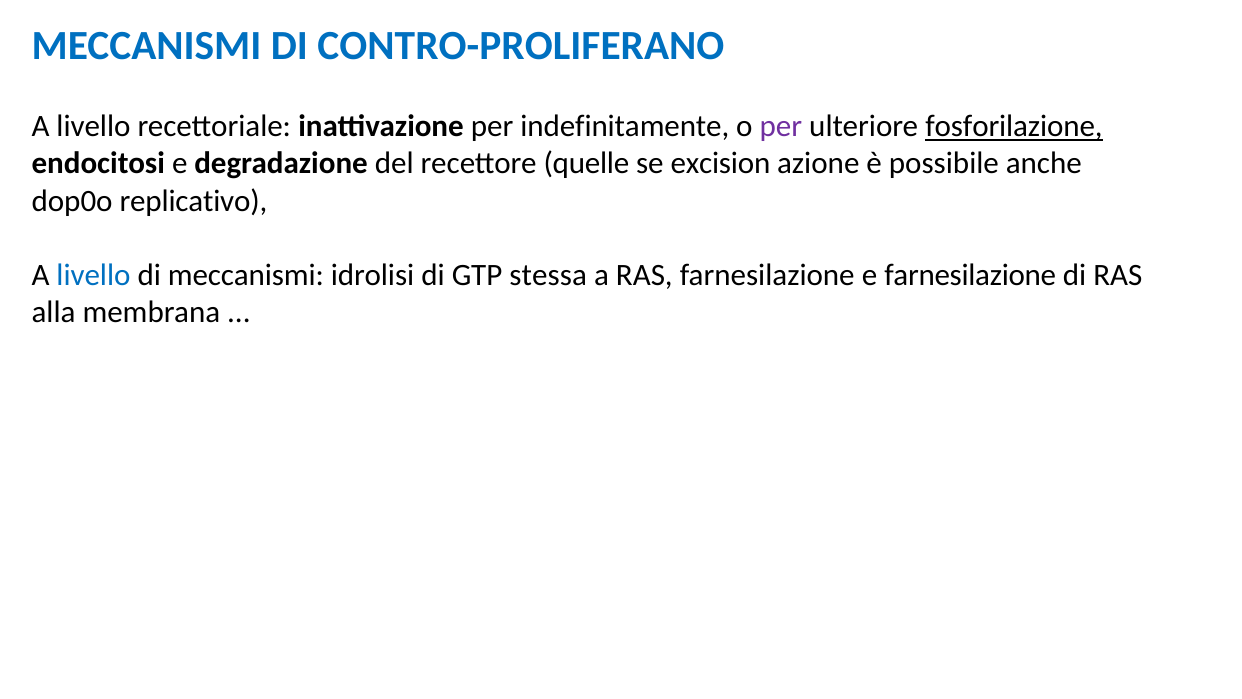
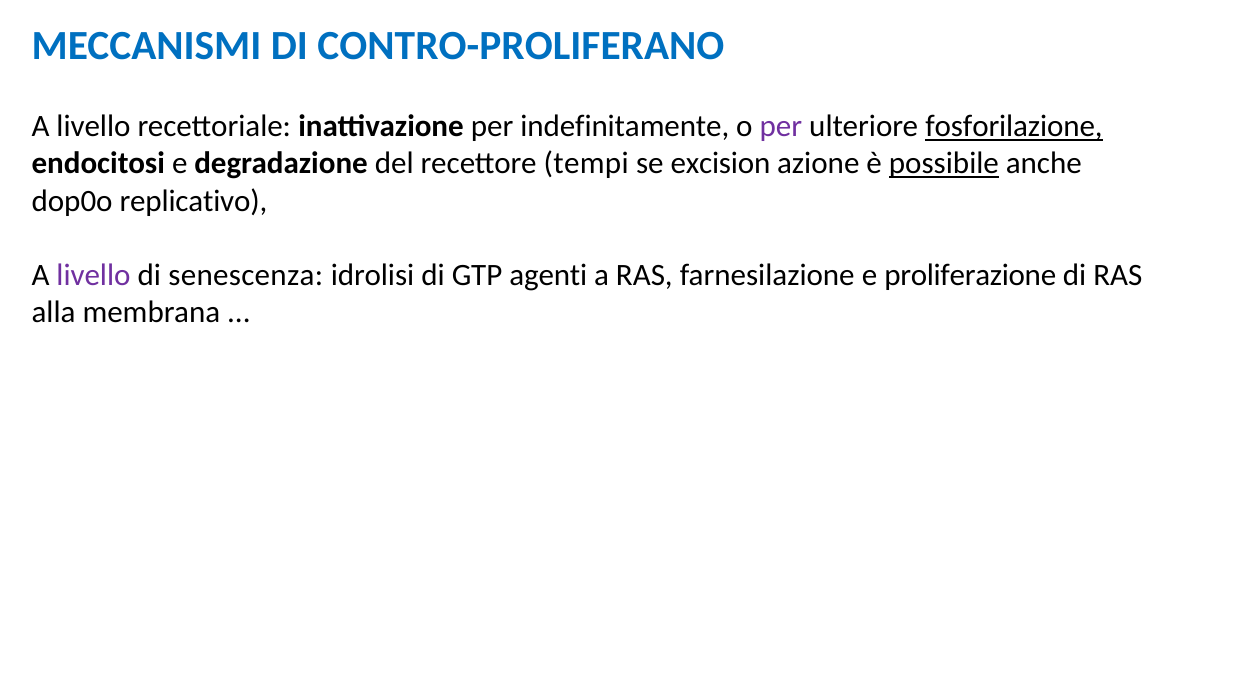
quelle: quelle -> tempi
possibile underline: none -> present
livello at (93, 275) colour: blue -> purple
di meccanismi: meccanismi -> senescenza
stessa: stessa -> agenti
e farnesilazione: farnesilazione -> proliferazione
